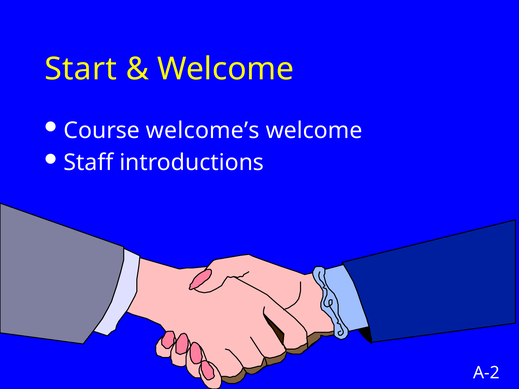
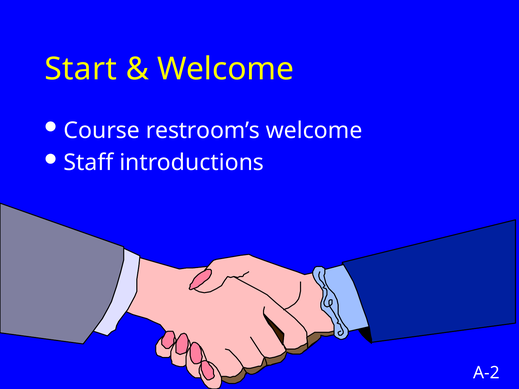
welcome’s: welcome’s -> restroom’s
